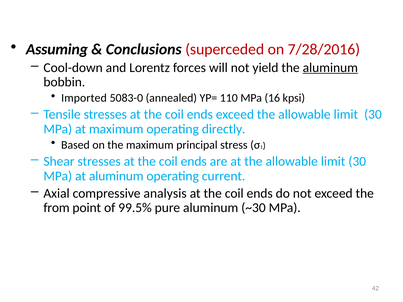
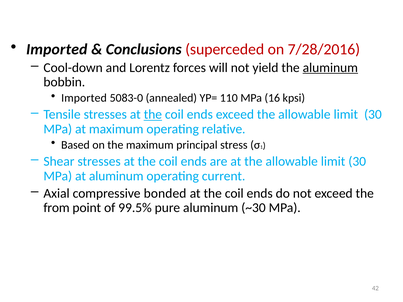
Assuming at (57, 49): Assuming -> Imported
the at (153, 115) underline: none -> present
directly: directly -> relative
analysis: analysis -> bonded
